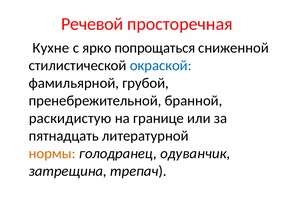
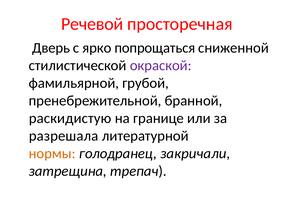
Кухне: Кухне -> Дверь
окраской colour: blue -> purple
пятнадцать: пятнадцать -> разрешала
одуванчик: одуванчик -> закричали
